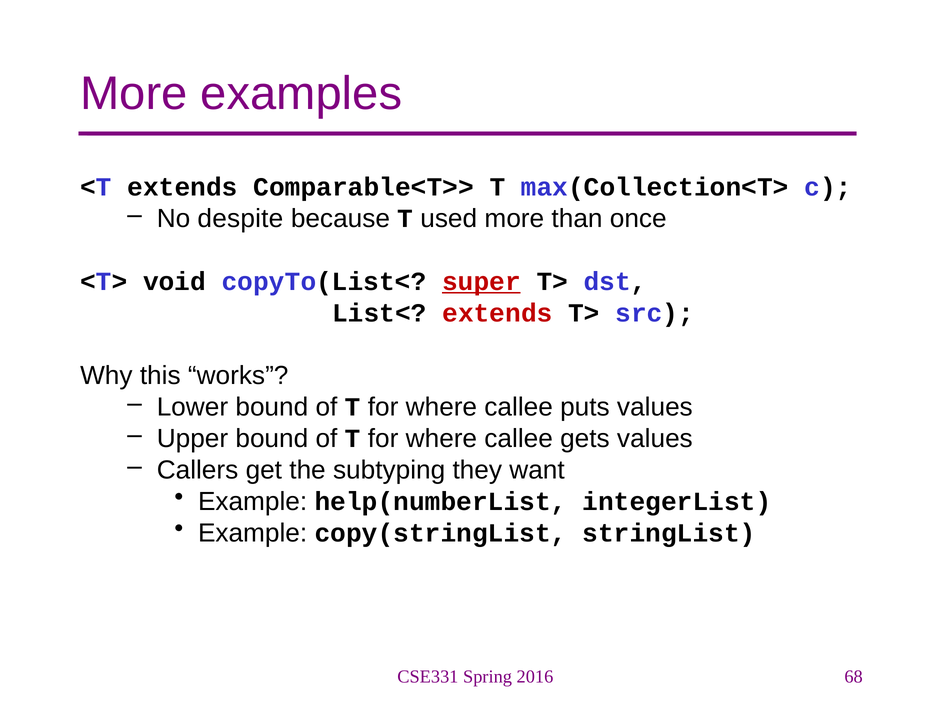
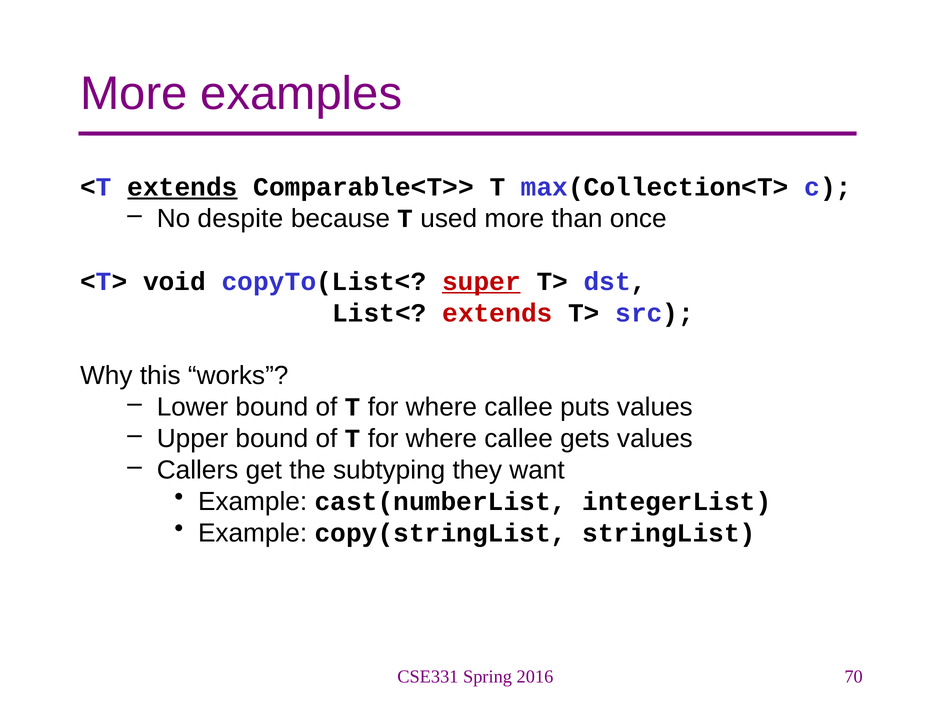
extends at (182, 187) underline: none -> present
help(numberList: help(numberList -> cast(numberList
68: 68 -> 70
